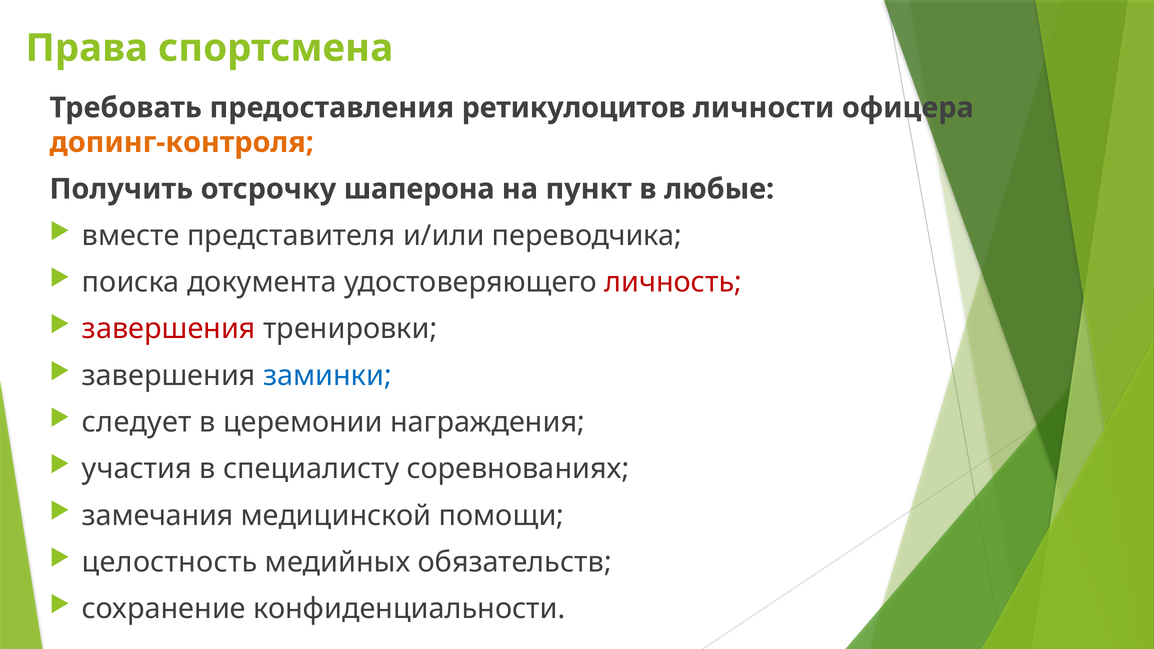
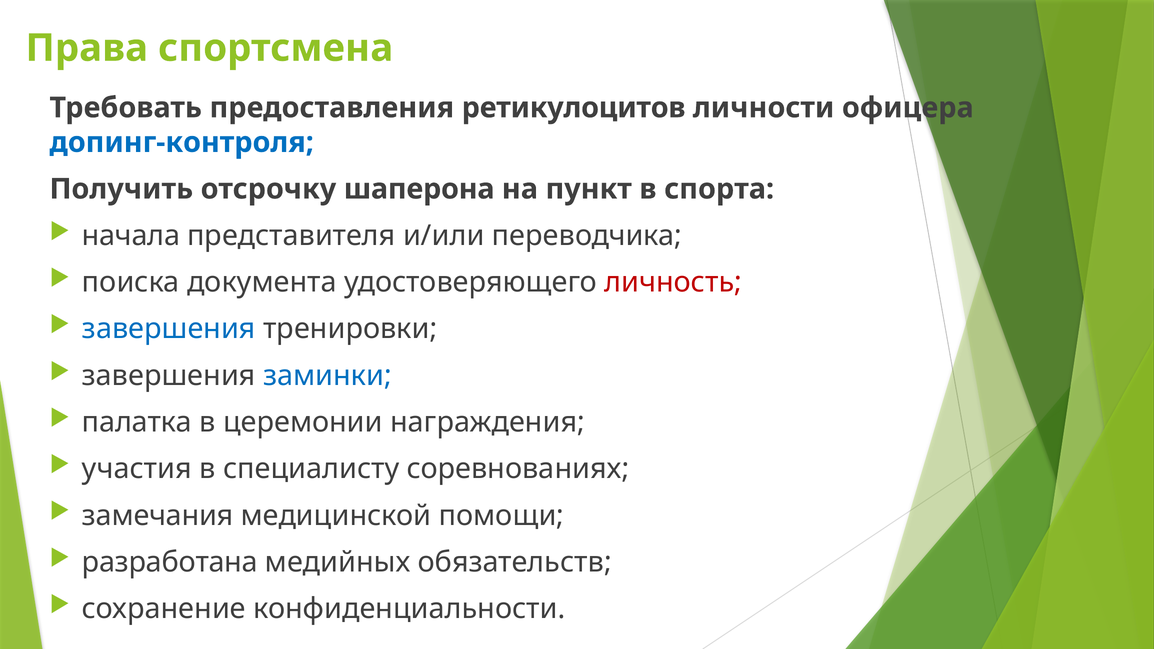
допинг-контроля colour: orange -> blue
любые: любые -> спорта
вместе: вместе -> начала
завершения at (169, 329) colour: red -> blue
следует: следует -> палатка
целостность: целостность -> разработана
